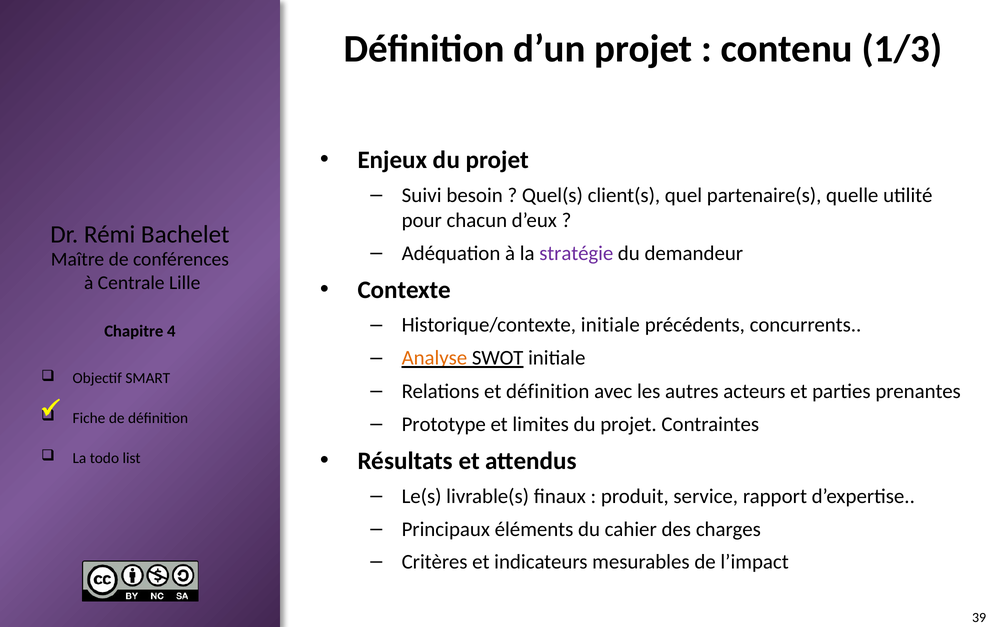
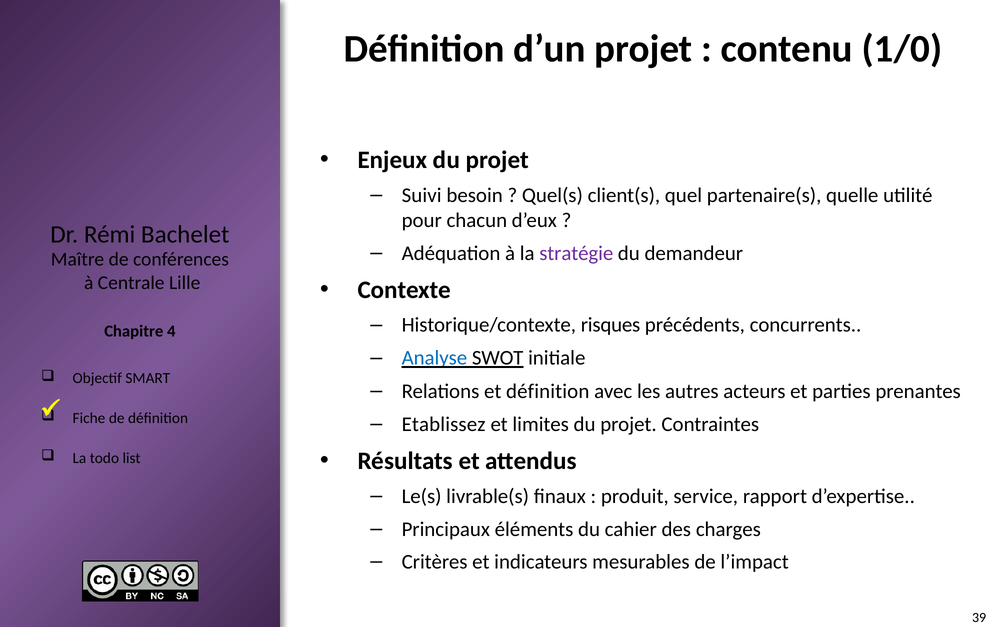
1/3: 1/3 -> 1/0
Historique/contexte initiale: initiale -> risques
Analyse colour: orange -> blue
Prototype: Prototype -> Etablissez
